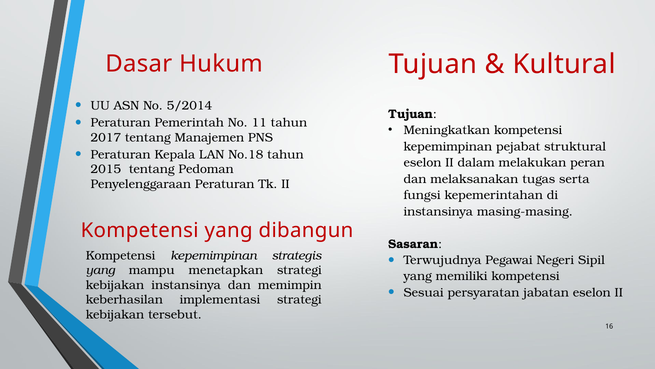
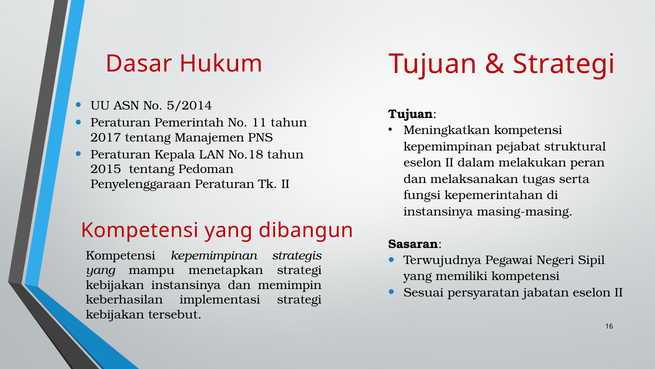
Kultural at (564, 64): Kultural -> Strategi
